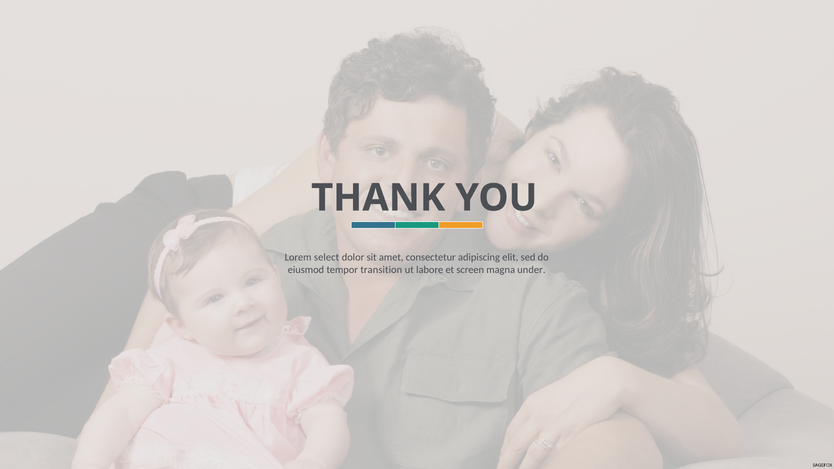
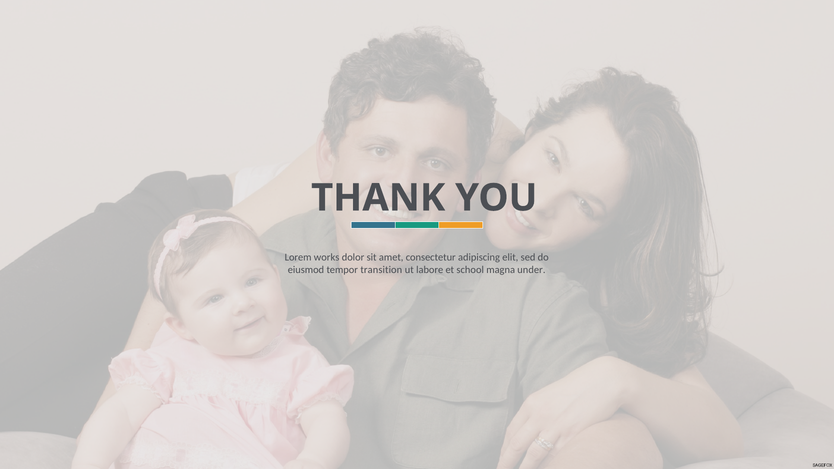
select: select -> works
screen: screen -> school
